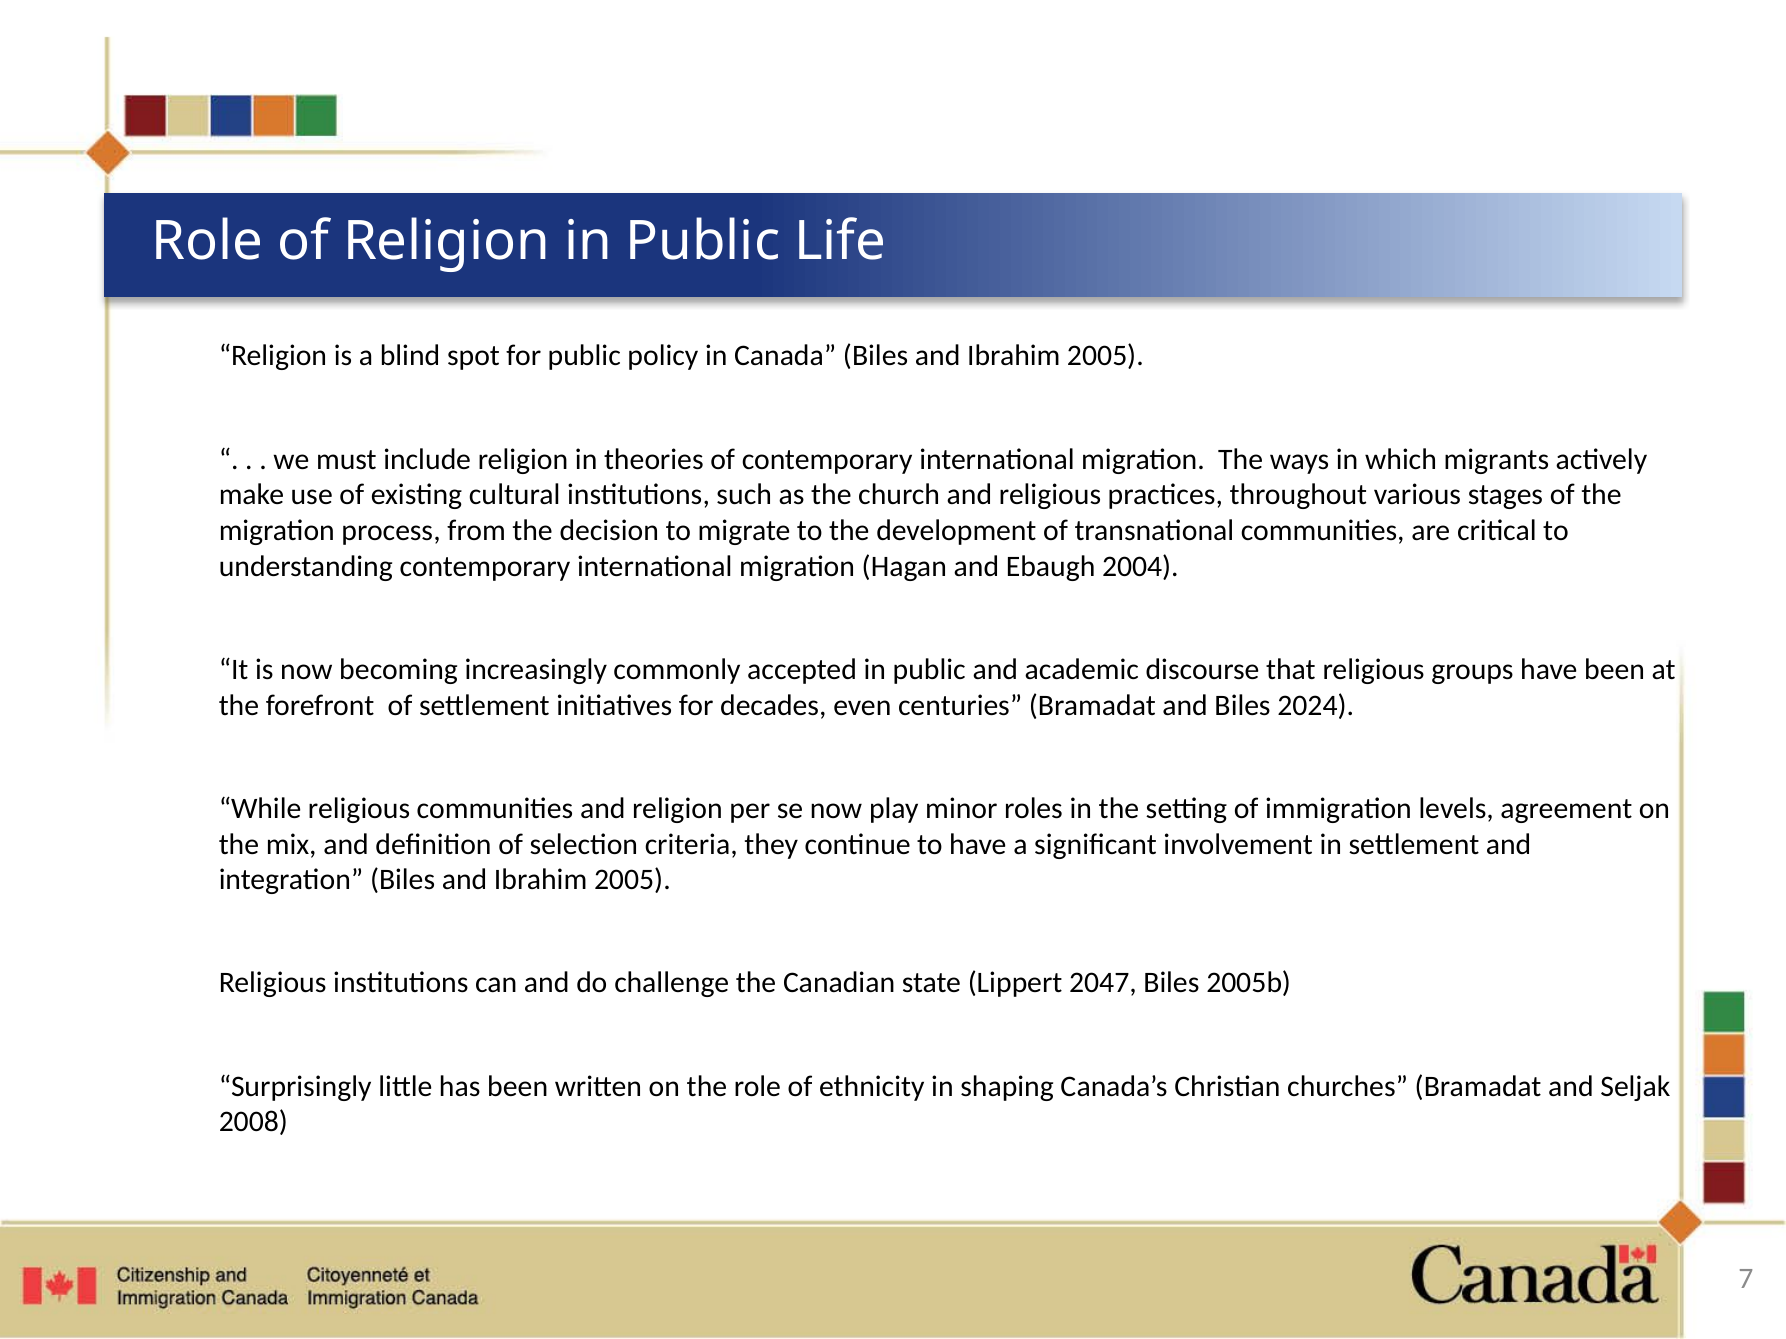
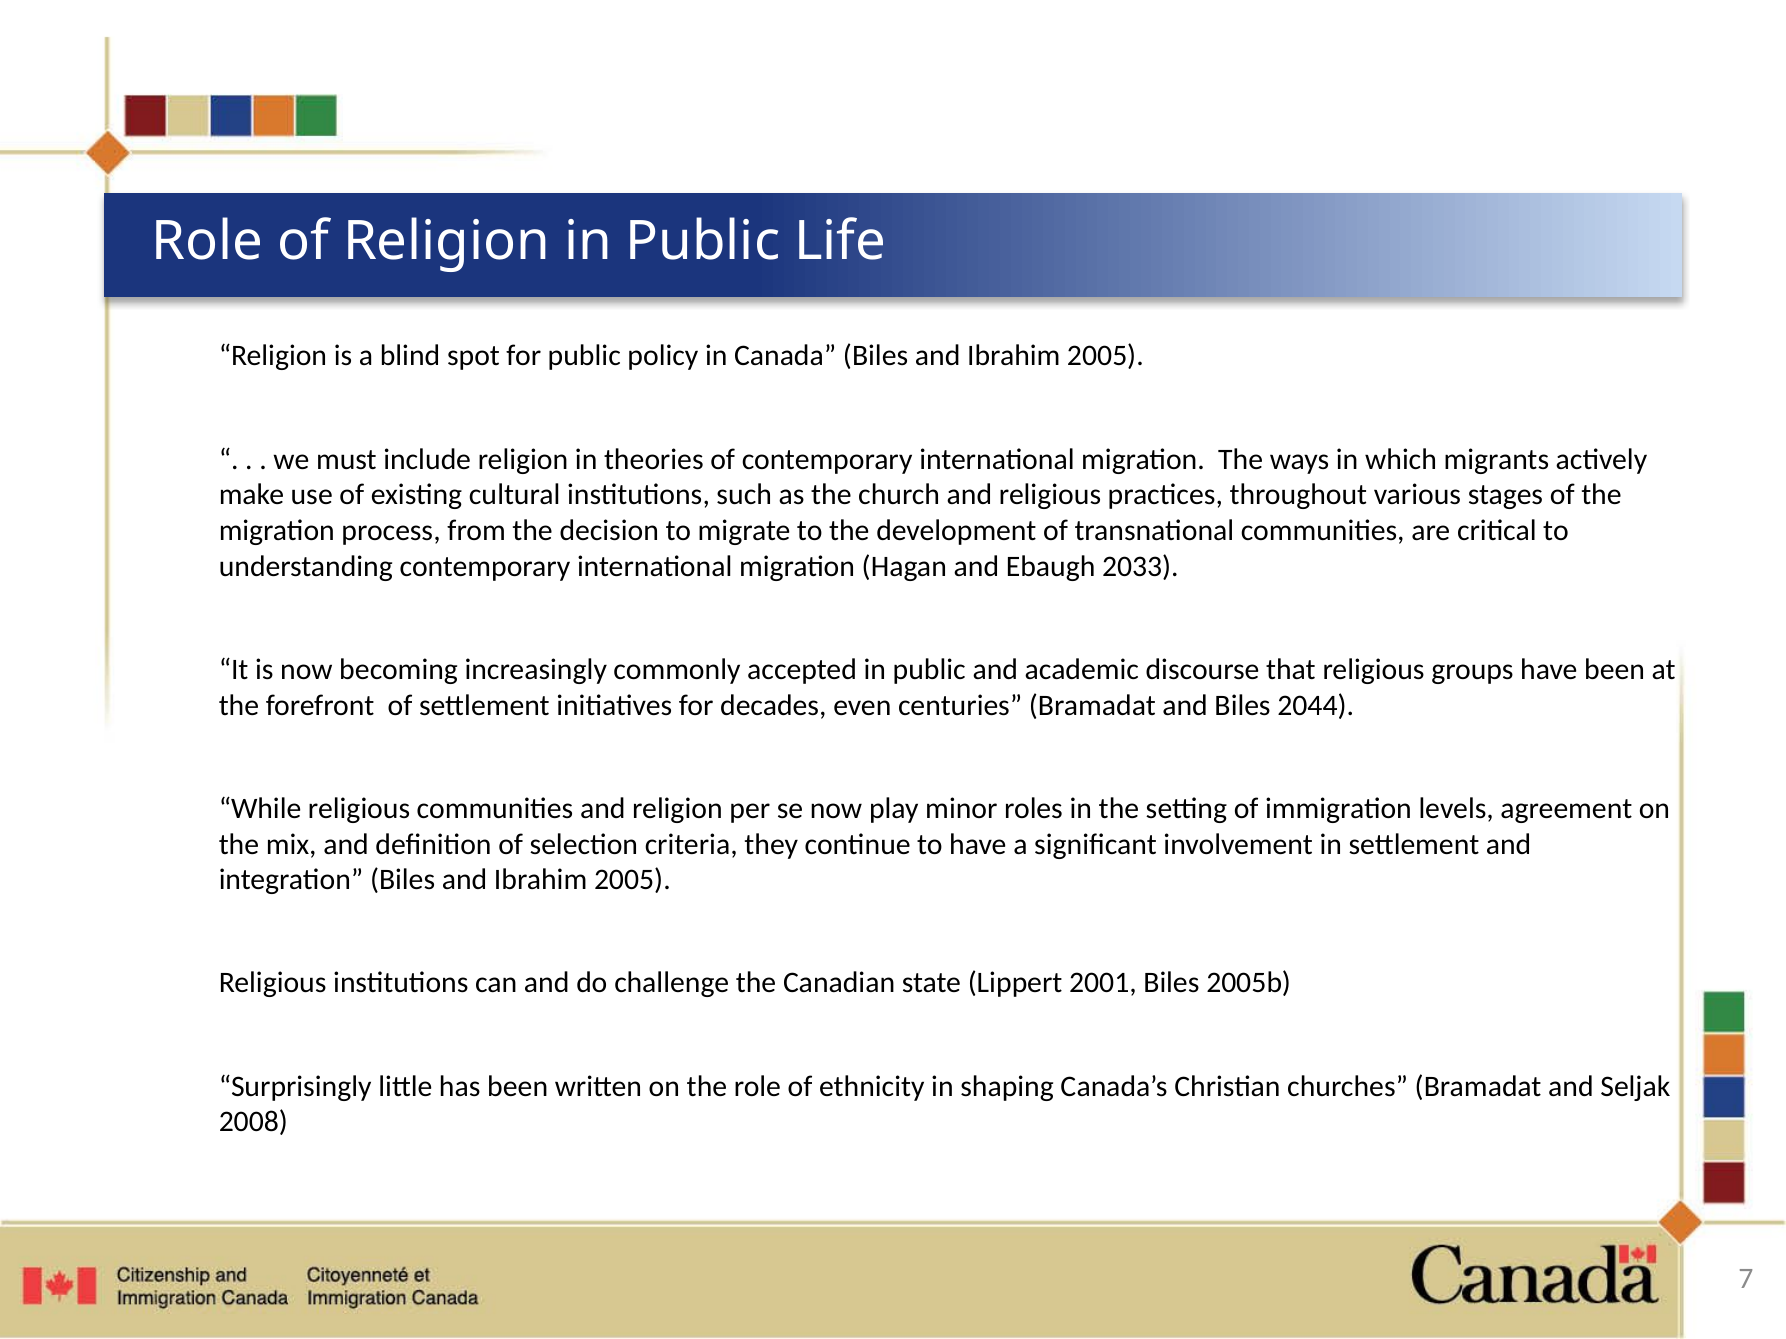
2004: 2004 -> 2033
2024: 2024 -> 2044
2047: 2047 -> 2001
